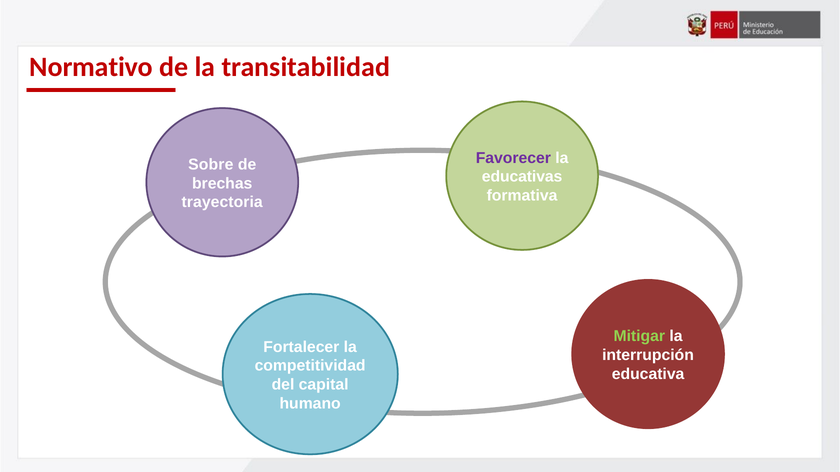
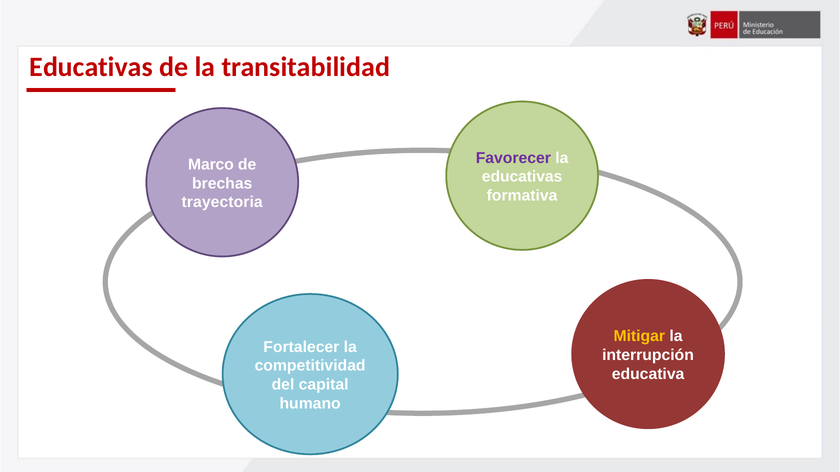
Normativo at (91, 67): Normativo -> Educativas
Sobre: Sobre -> Marco
Mitigar colour: light green -> yellow
